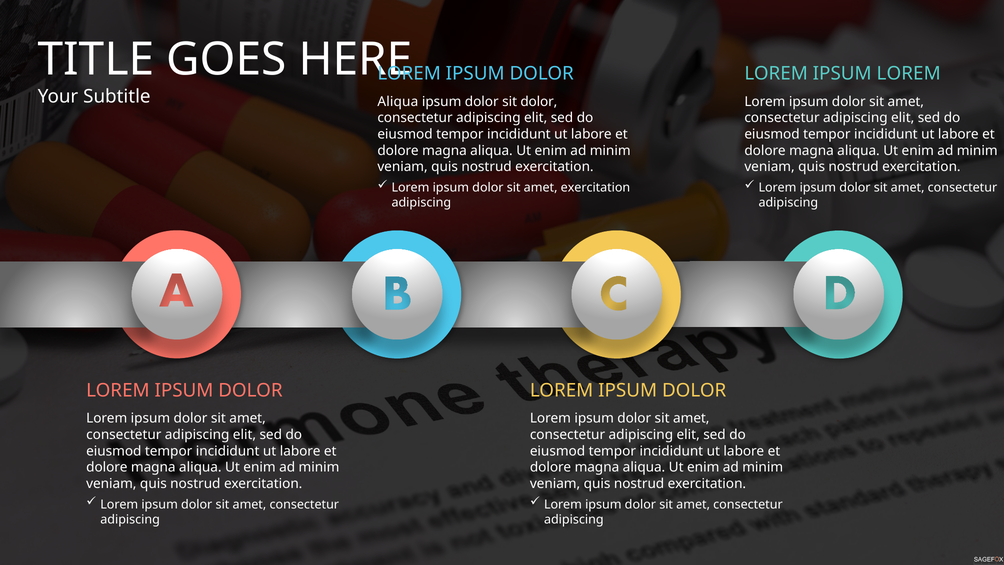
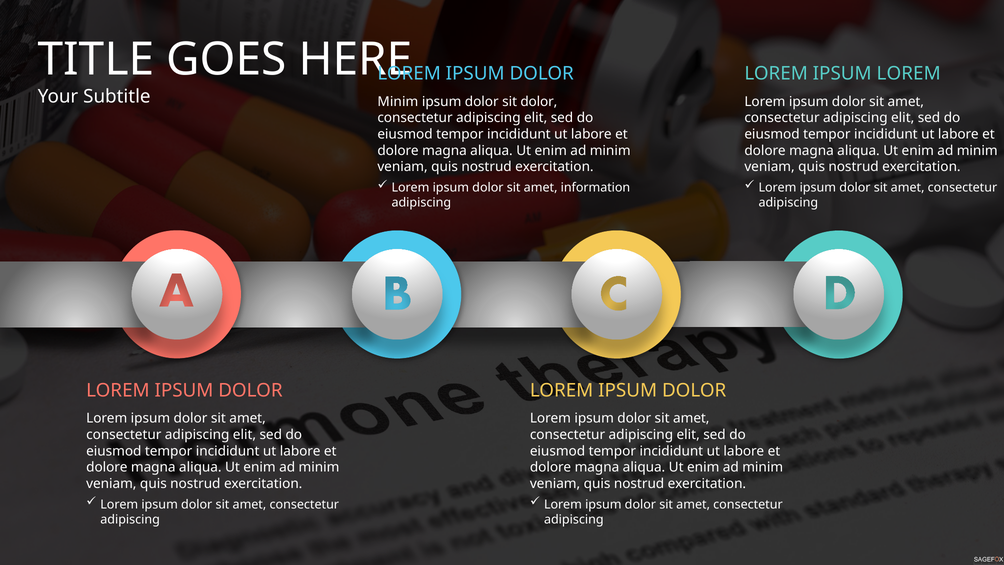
Aliqua at (398, 101): Aliqua -> Minim
amet exercitation: exercitation -> information
